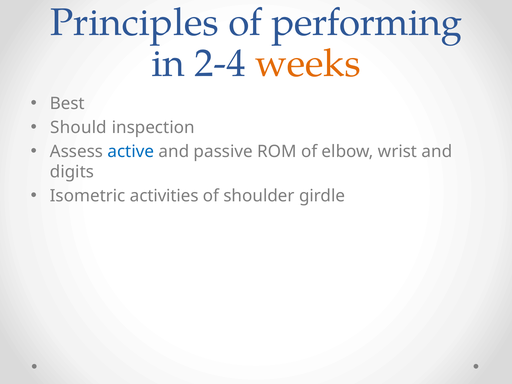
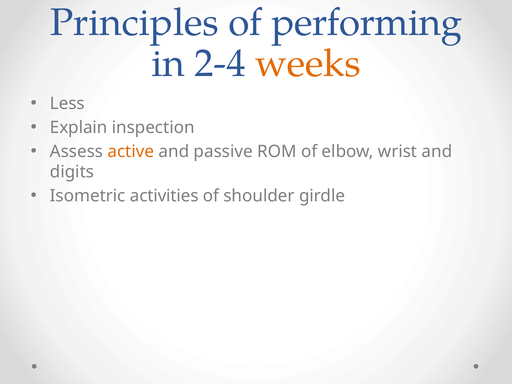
Best: Best -> Less
Should: Should -> Explain
active colour: blue -> orange
